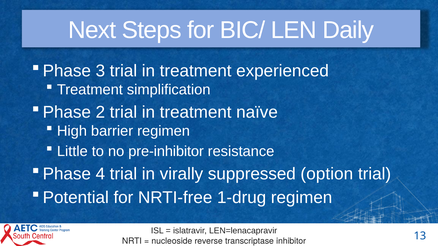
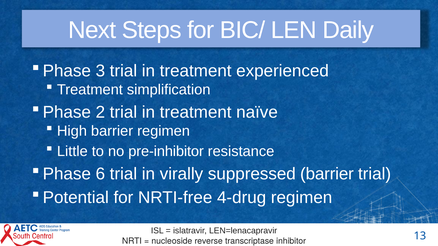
4: 4 -> 6
suppressed option: option -> barrier
1-drug: 1-drug -> 4-drug
